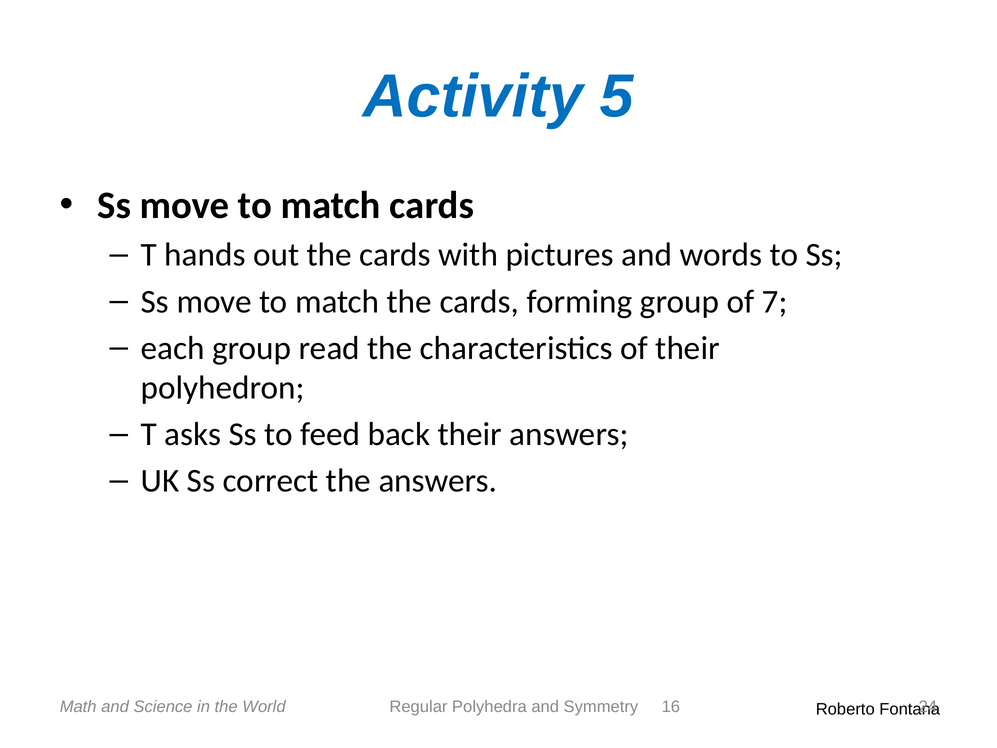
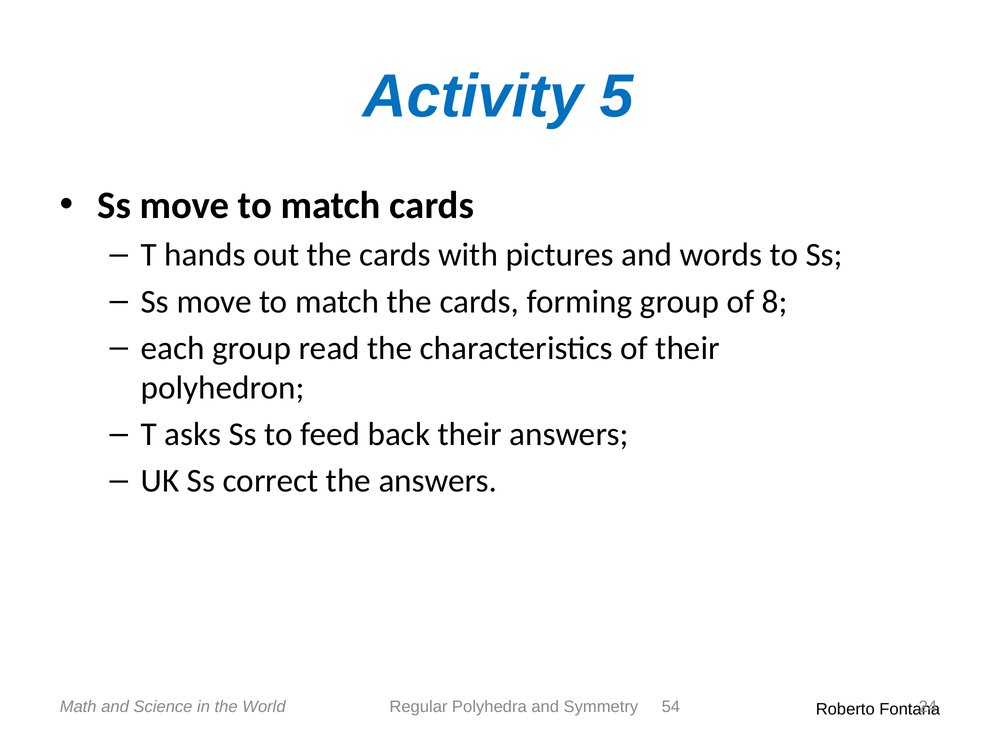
7: 7 -> 8
16: 16 -> 54
